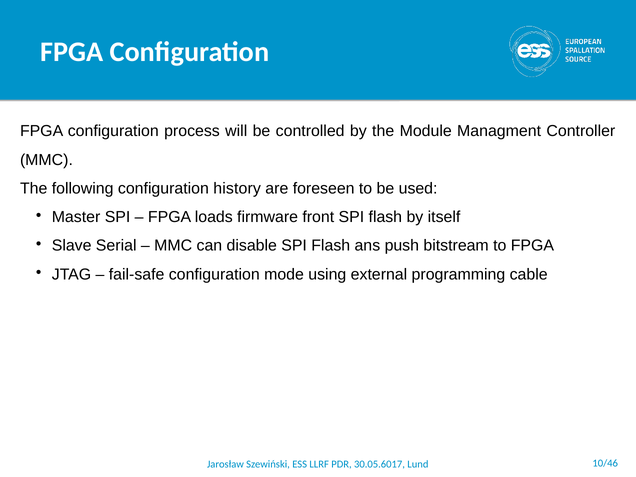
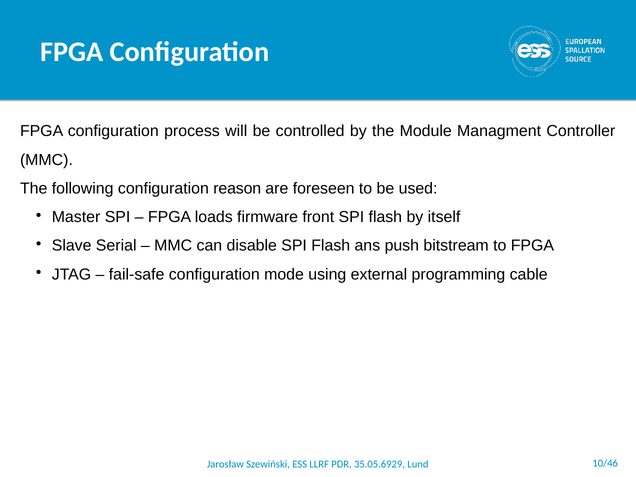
history: history -> reason
30.05.6017: 30.05.6017 -> 35.05.6929
